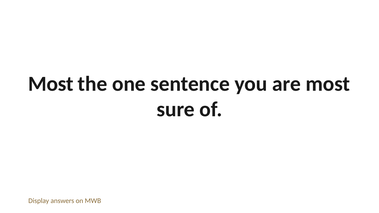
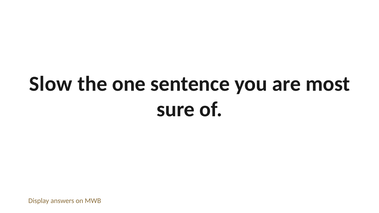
Most at (51, 84): Most -> Slow
